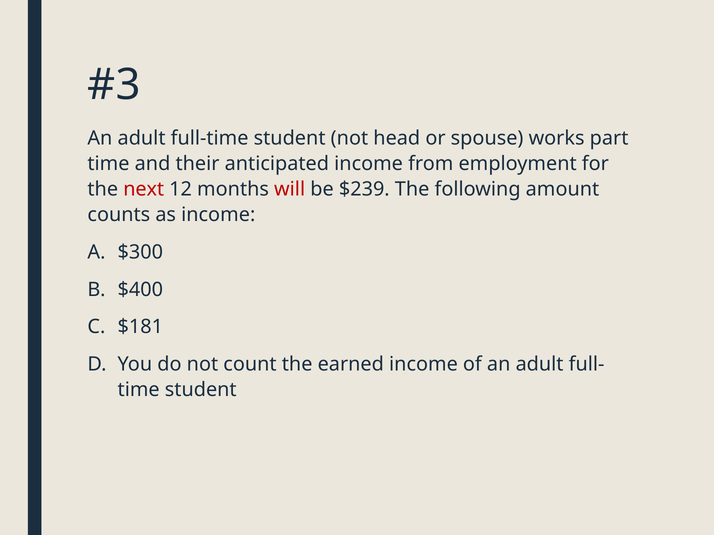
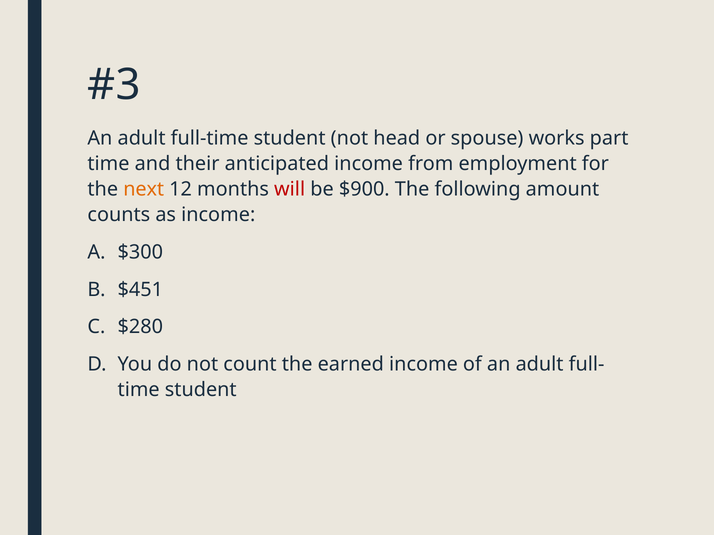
next colour: red -> orange
$239: $239 -> $900
$400: $400 -> $451
$181: $181 -> $280
